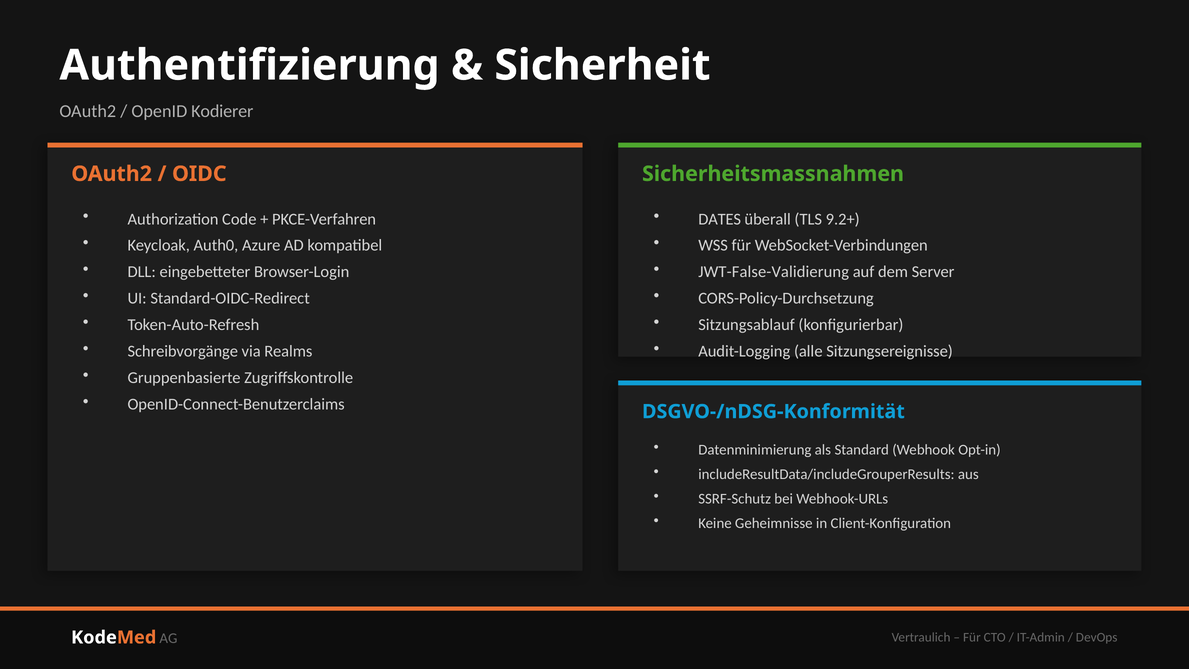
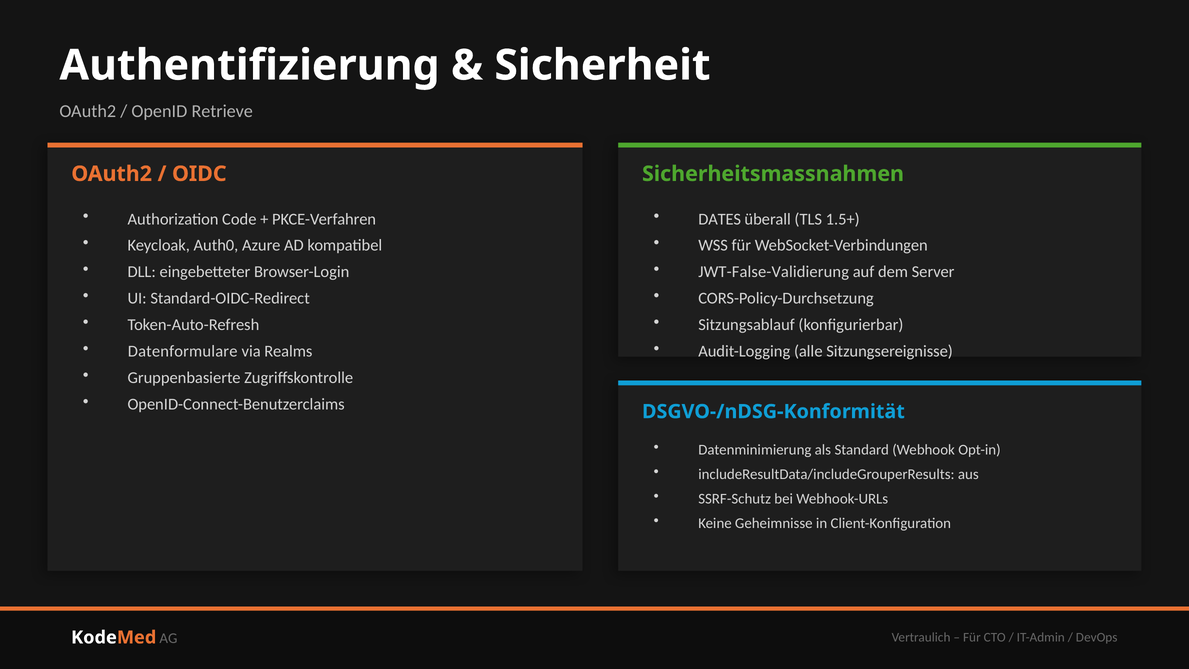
Kodierer: Kodierer -> Retrieve
9.2+: 9.2+ -> 1.5+
Schreibvorgänge: Schreibvorgänge -> Datenformulare
